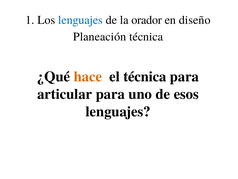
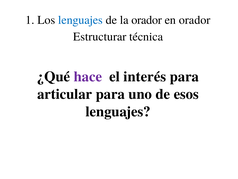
en diseño: diseño -> orador
Planeación: Planeación -> Estructurar
hace colour: orange -> purple
el técnica: técnica -> interés
